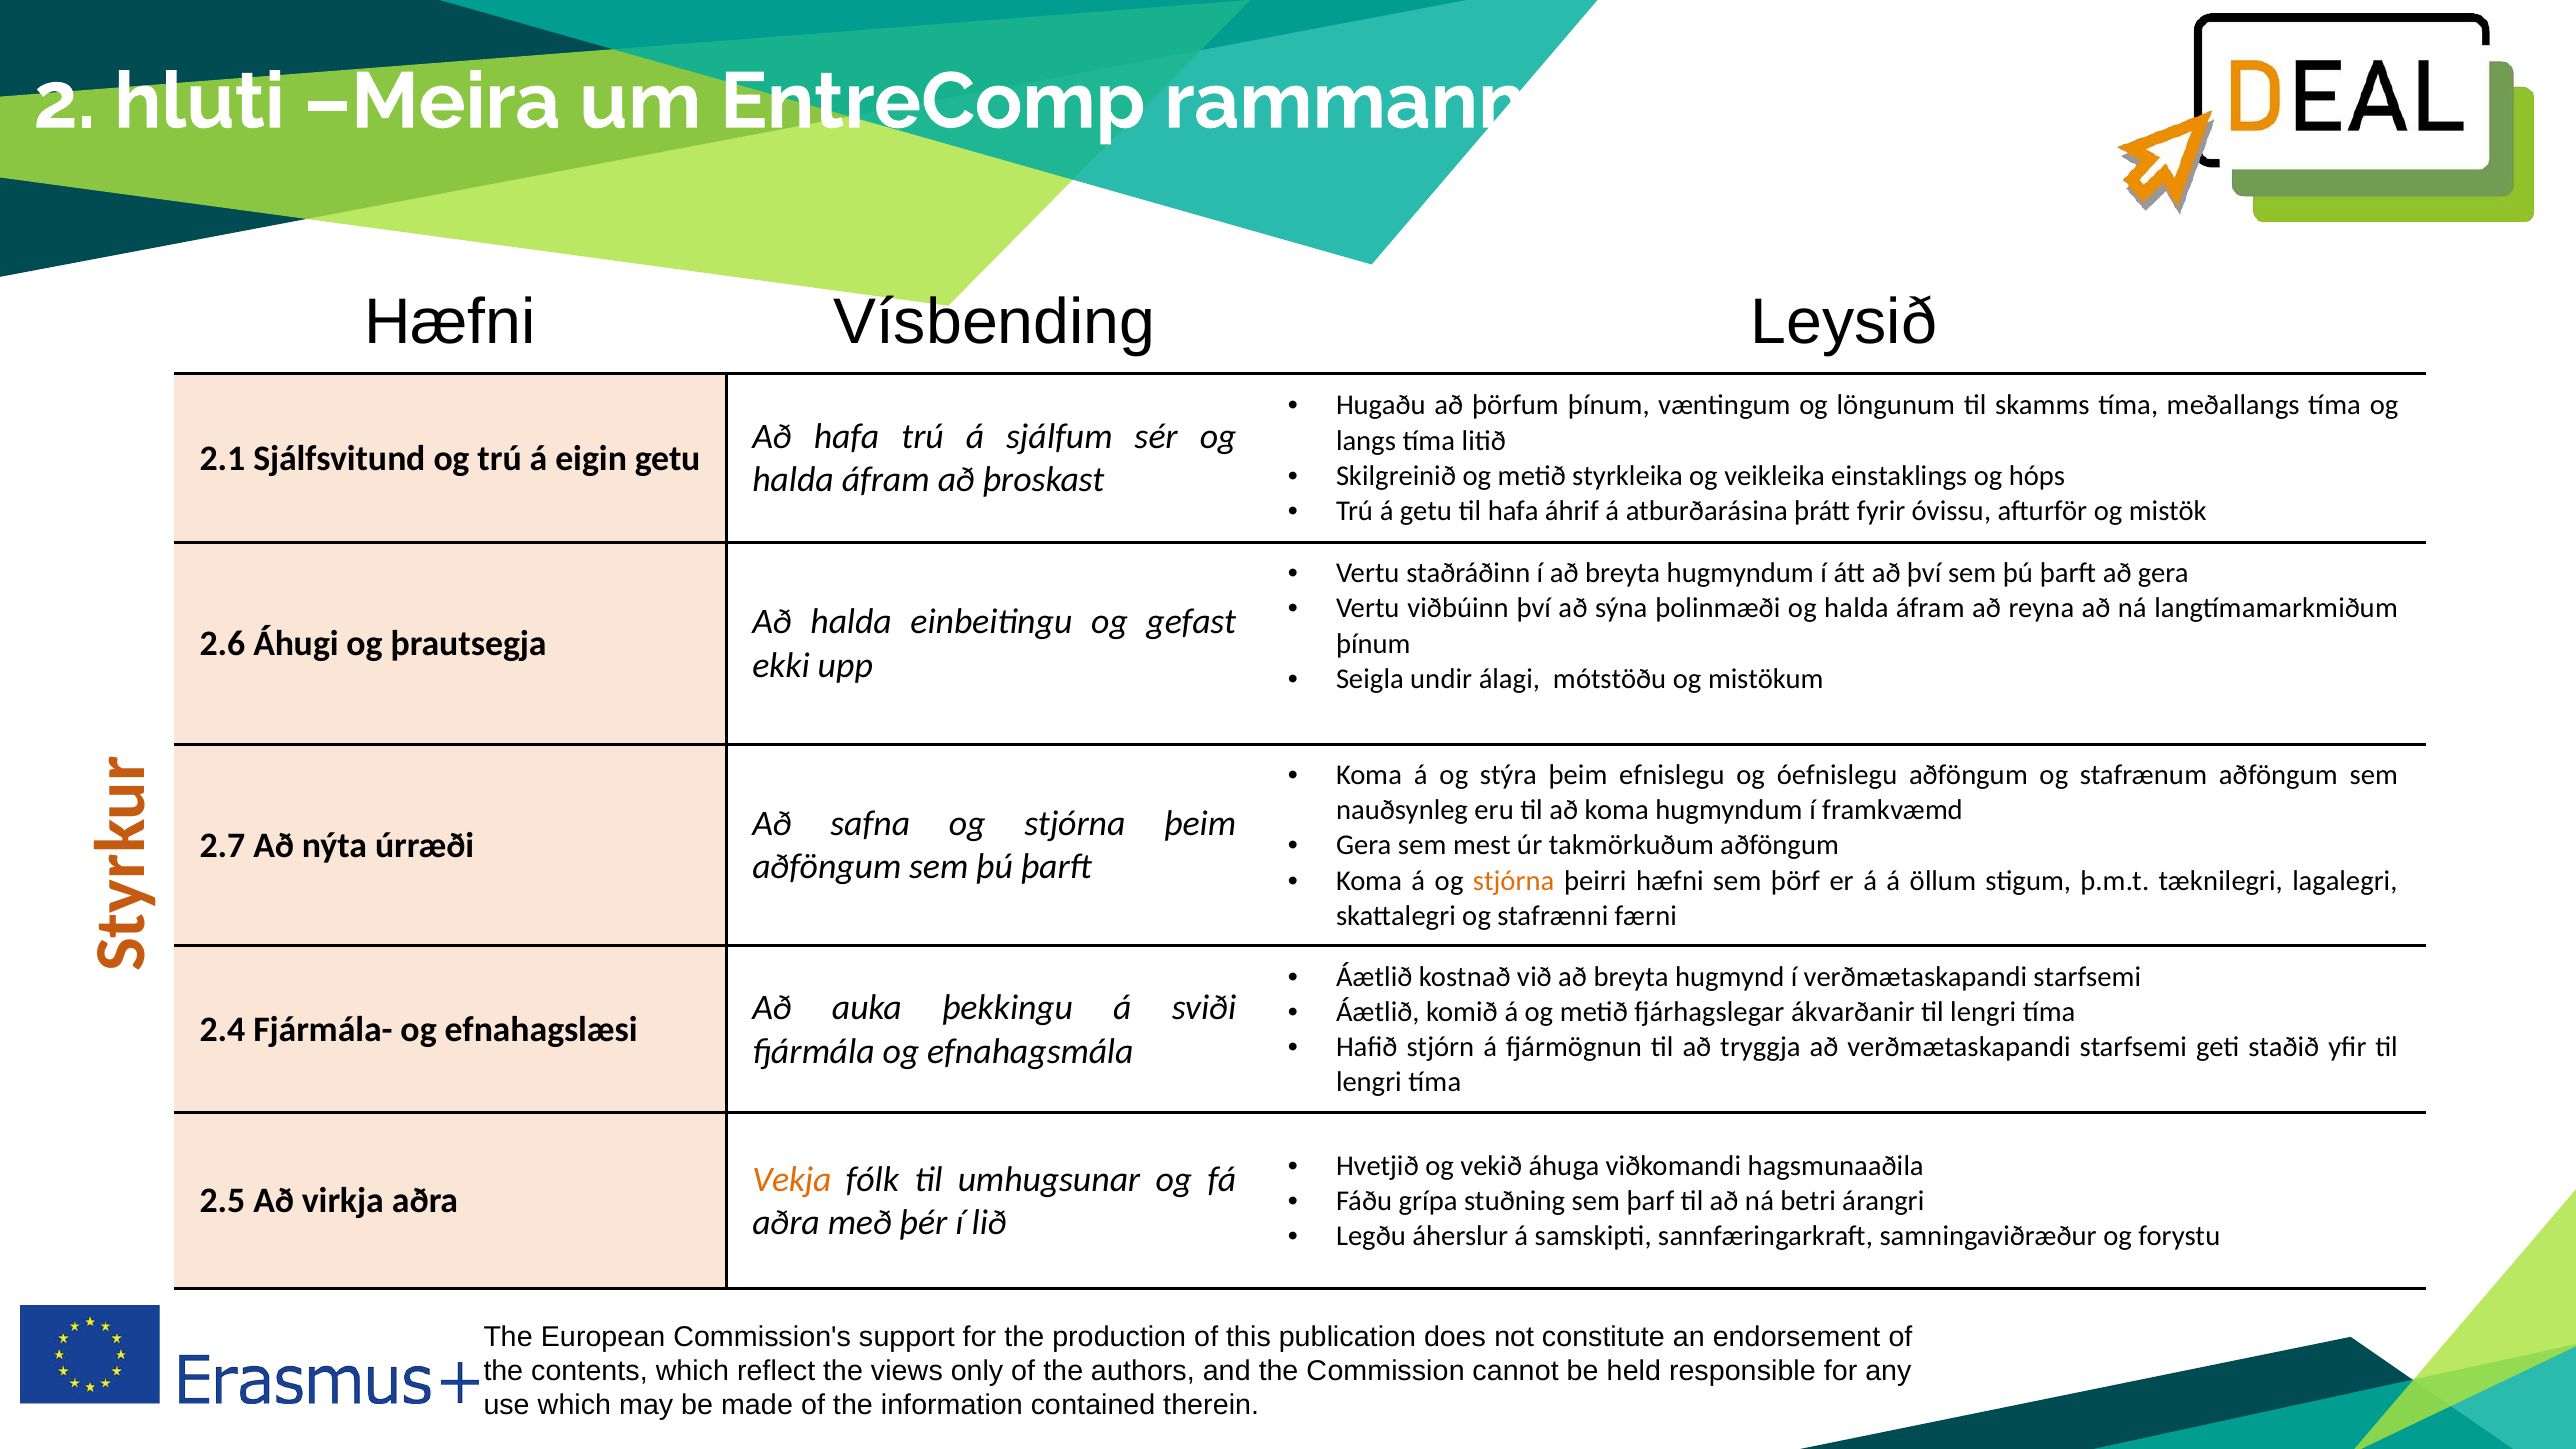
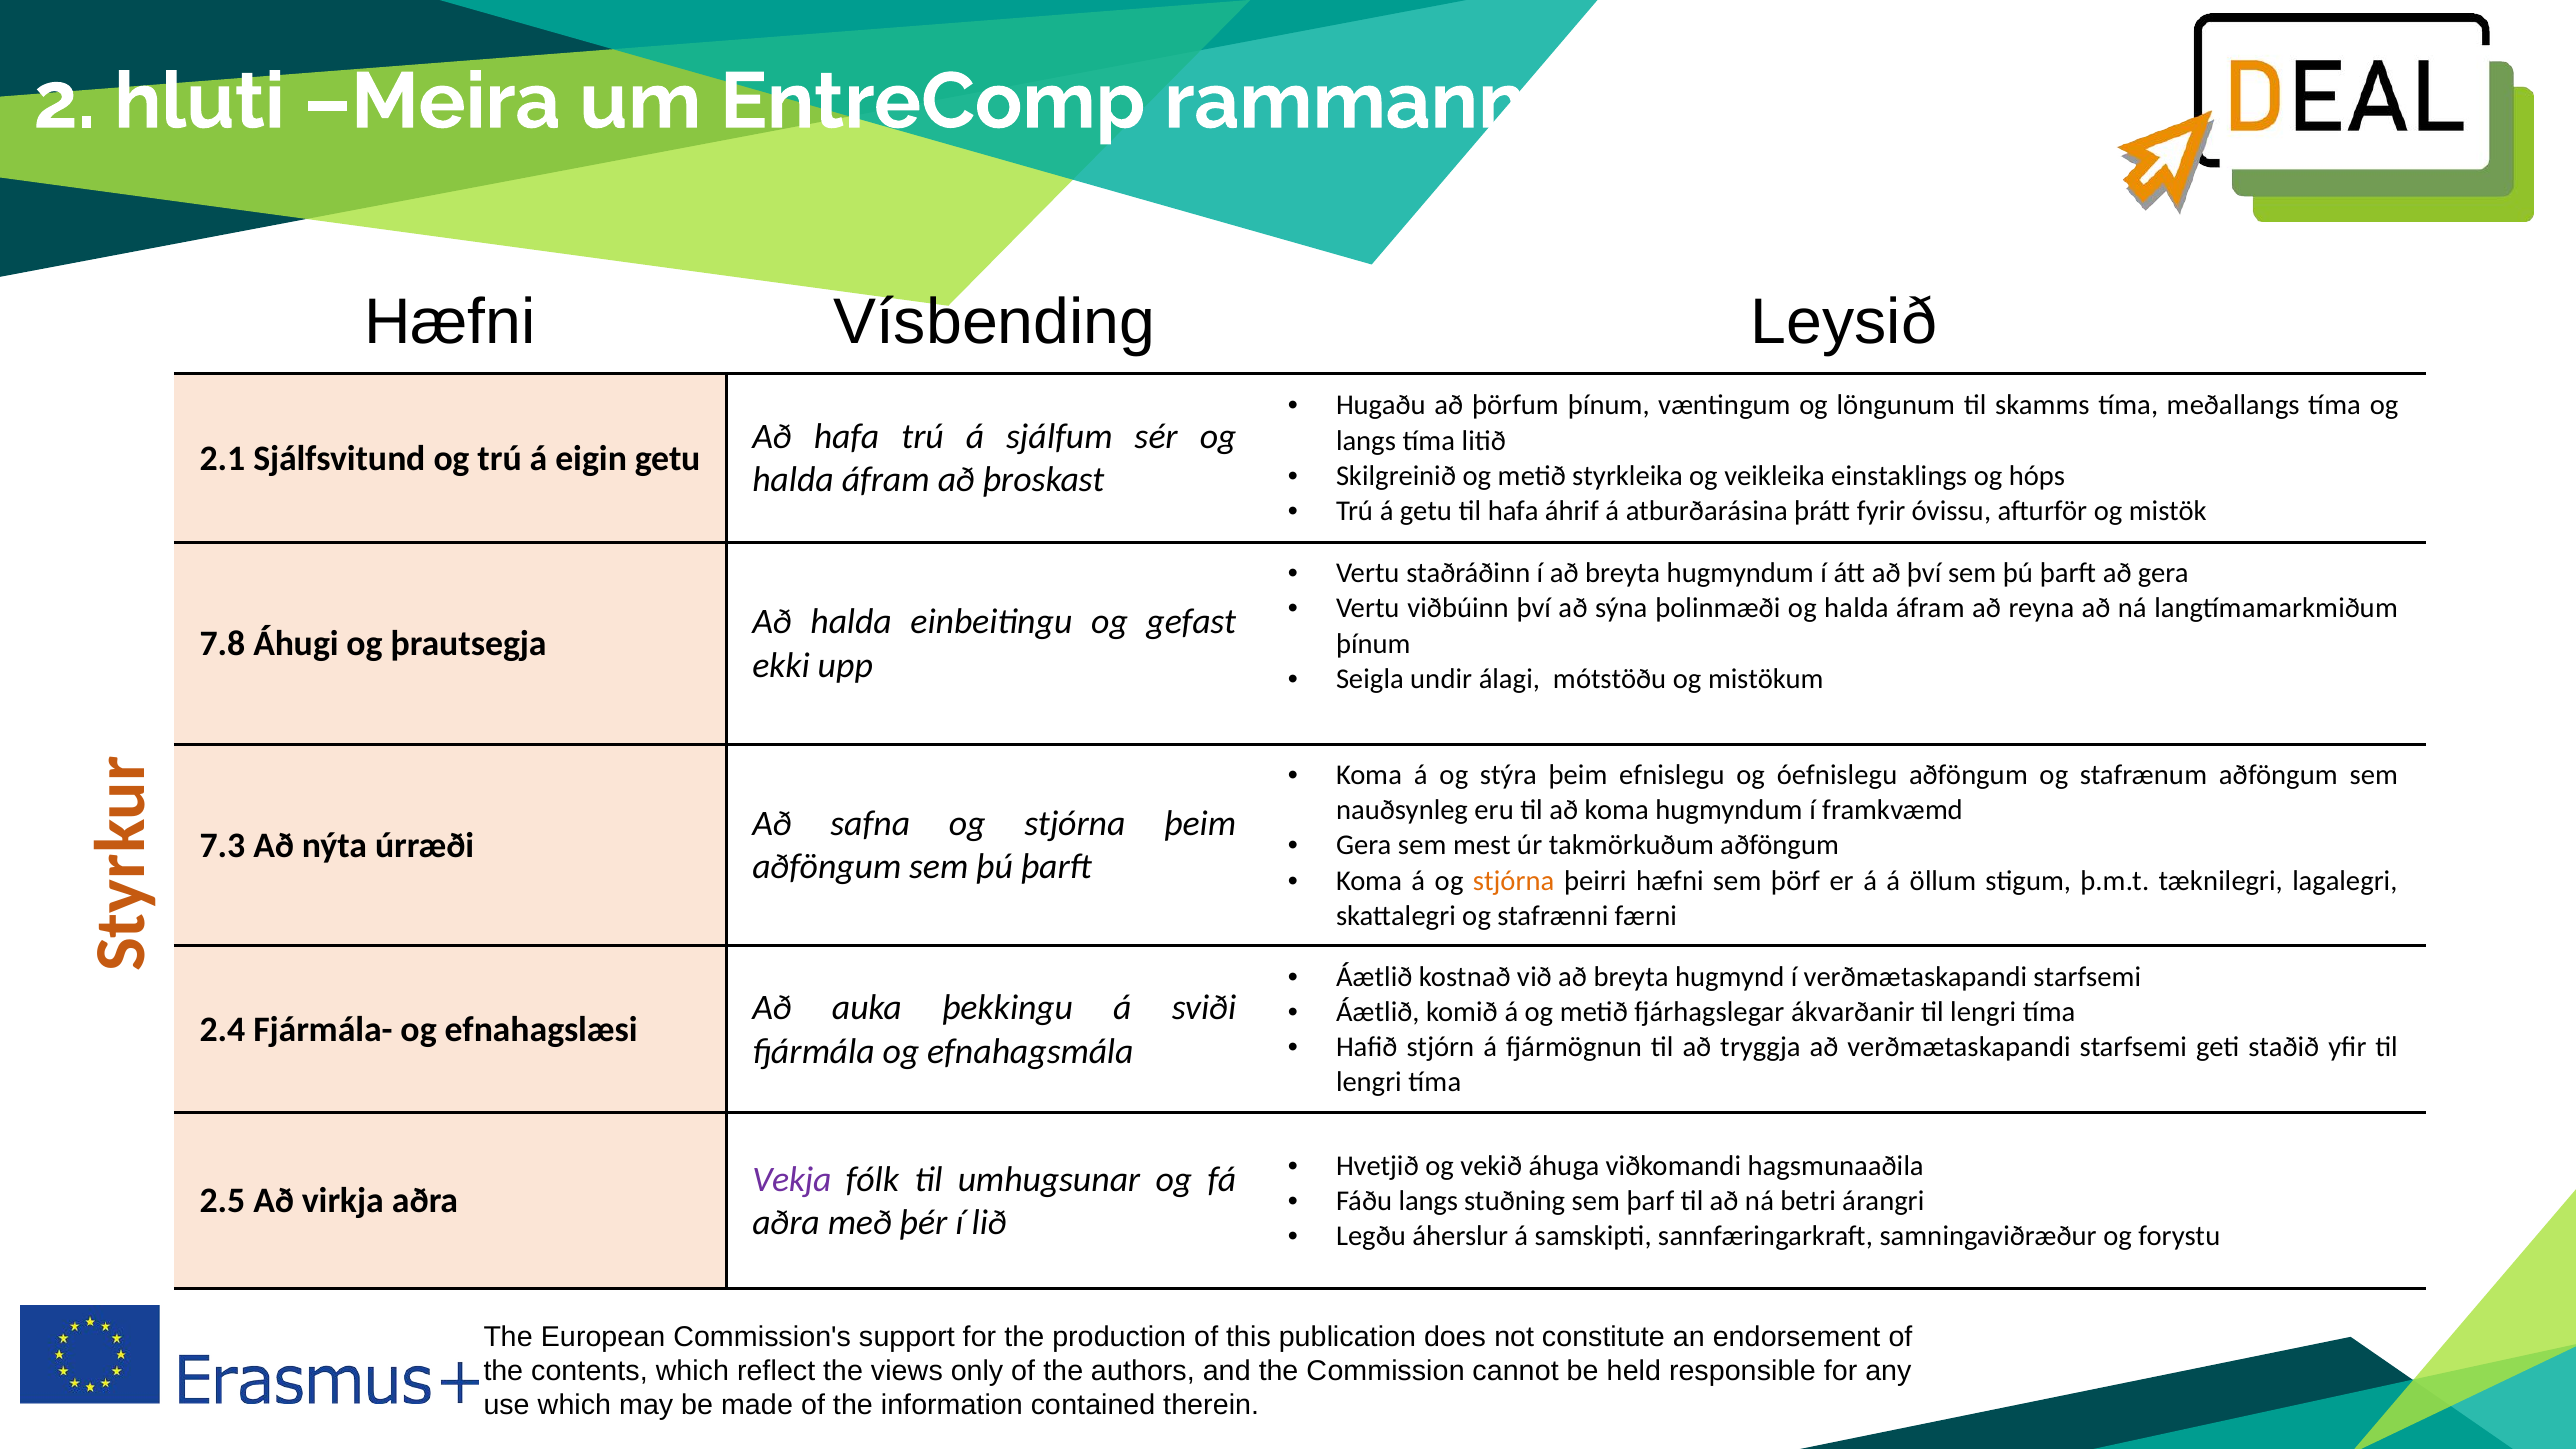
2.6: 2.6 -> 7.8
2.7: 2.7 -> 7.3
Vekja colour: orange -> purple
Fáðu grípa: grípa -> langs
